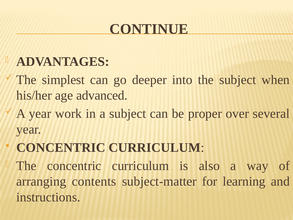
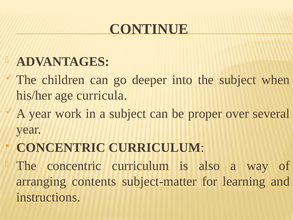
simplest: simplest -> children
advanced: advanced -> curricula
